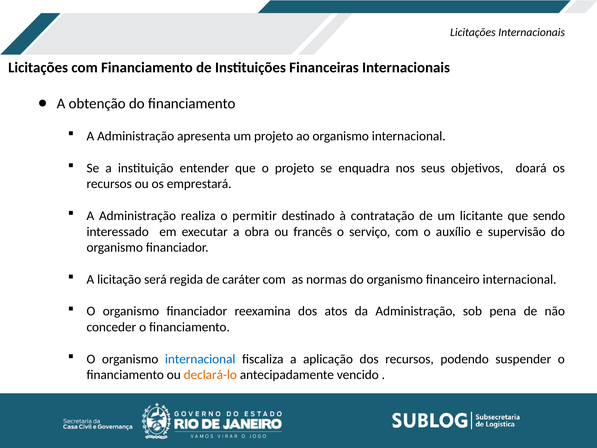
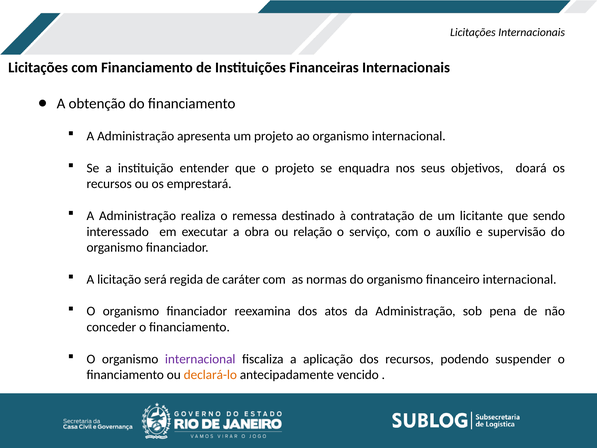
permitir: permitir -> remessa
francês: francês -> relação
internacional at (200, 359) colour: blue -> purple
